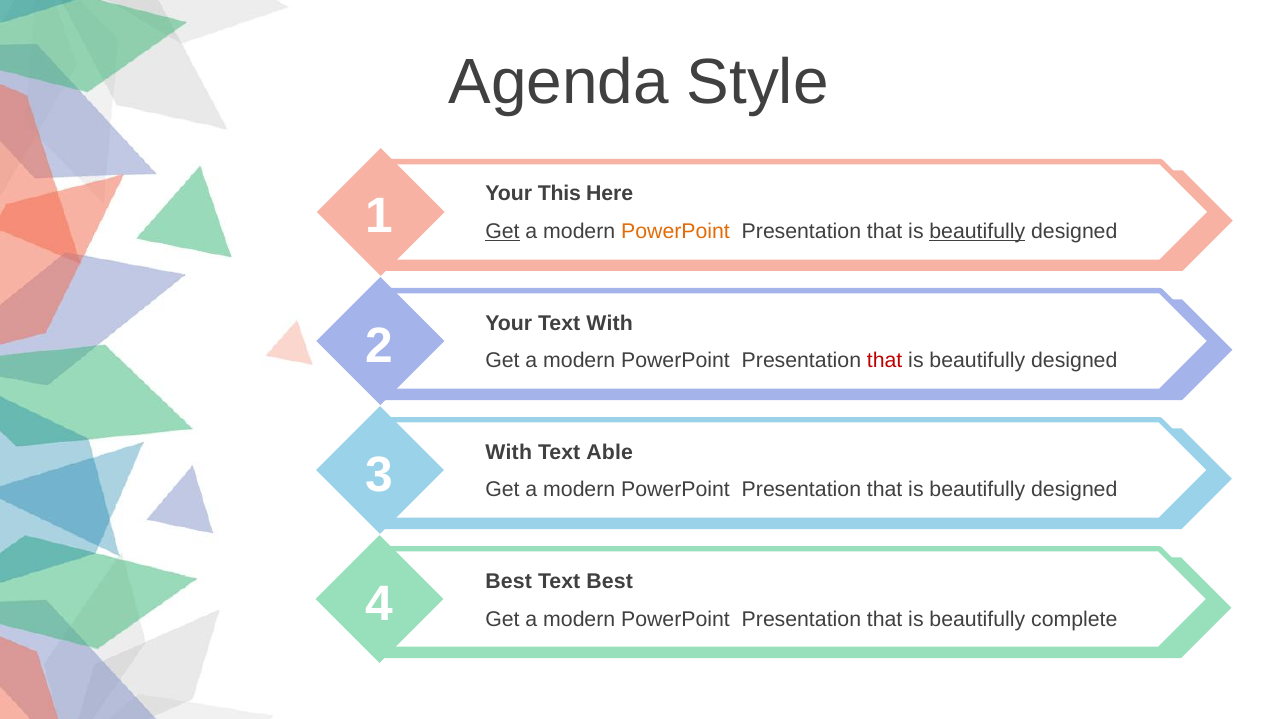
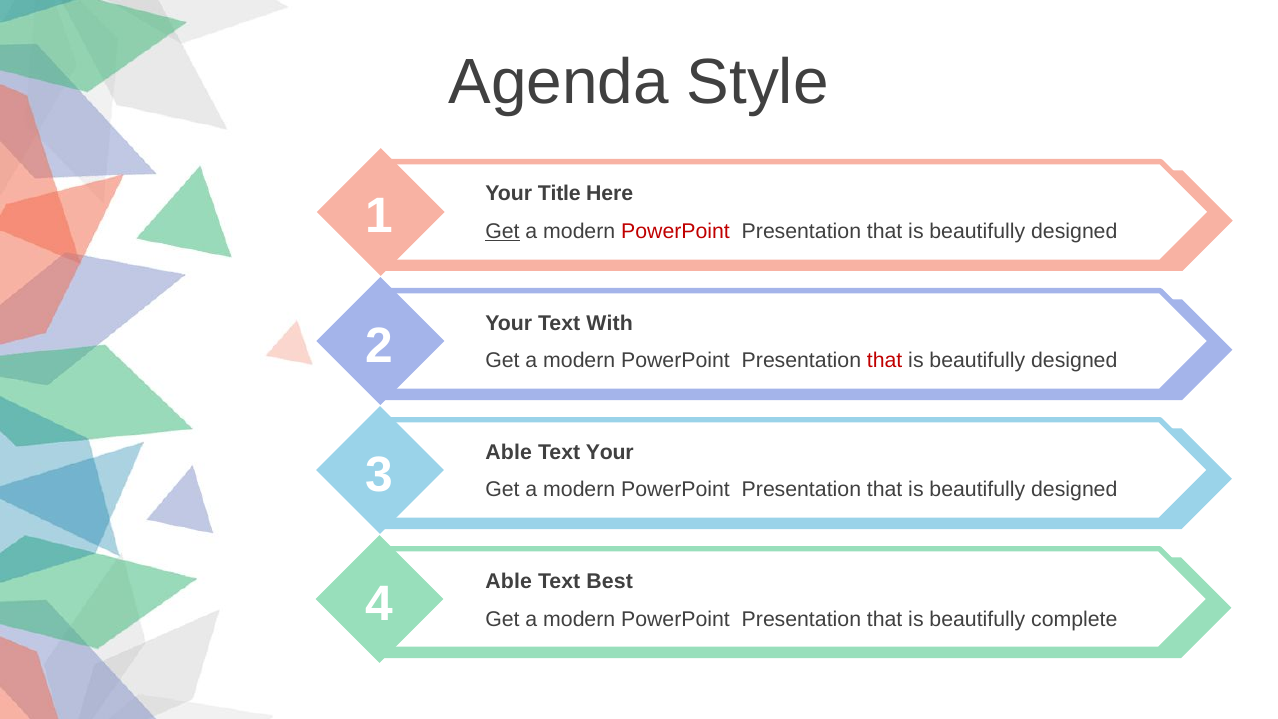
This: This -> Title
PowerPoint at (676, 231) colour: orange -> red
beautifully at (977, 231) underline: present -> none
3 With: With -> Able
Text Able: Able -> Your
4 Best: Best -> Able
